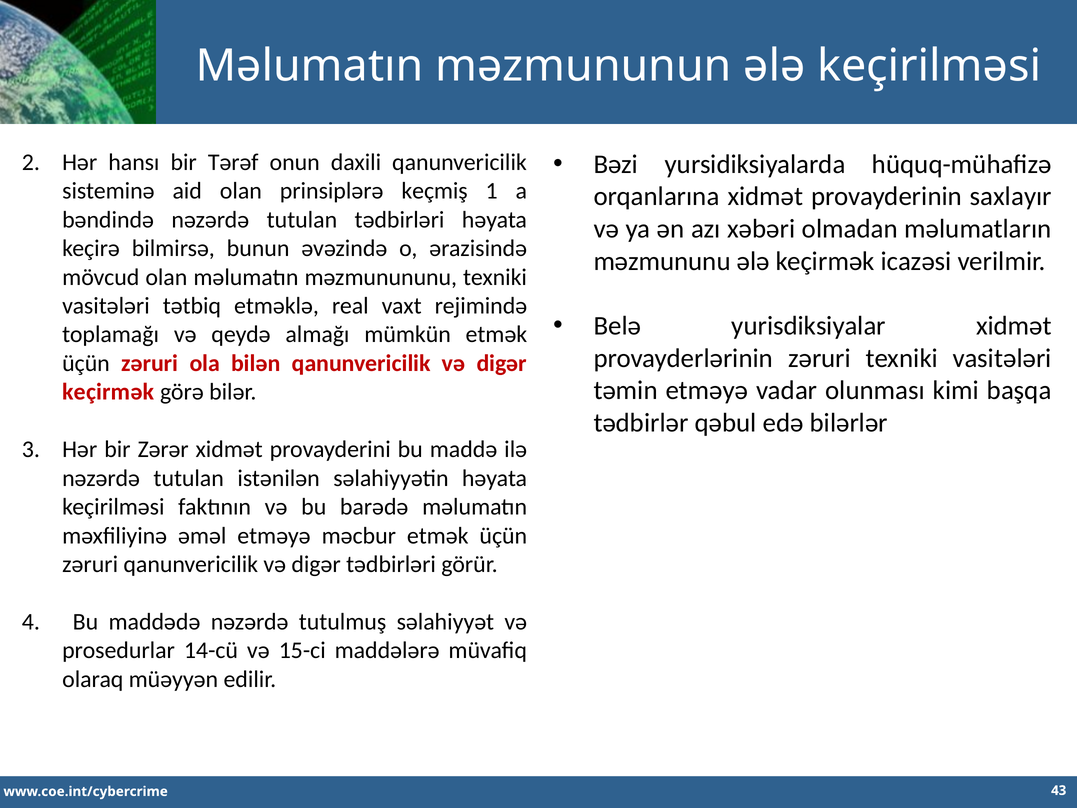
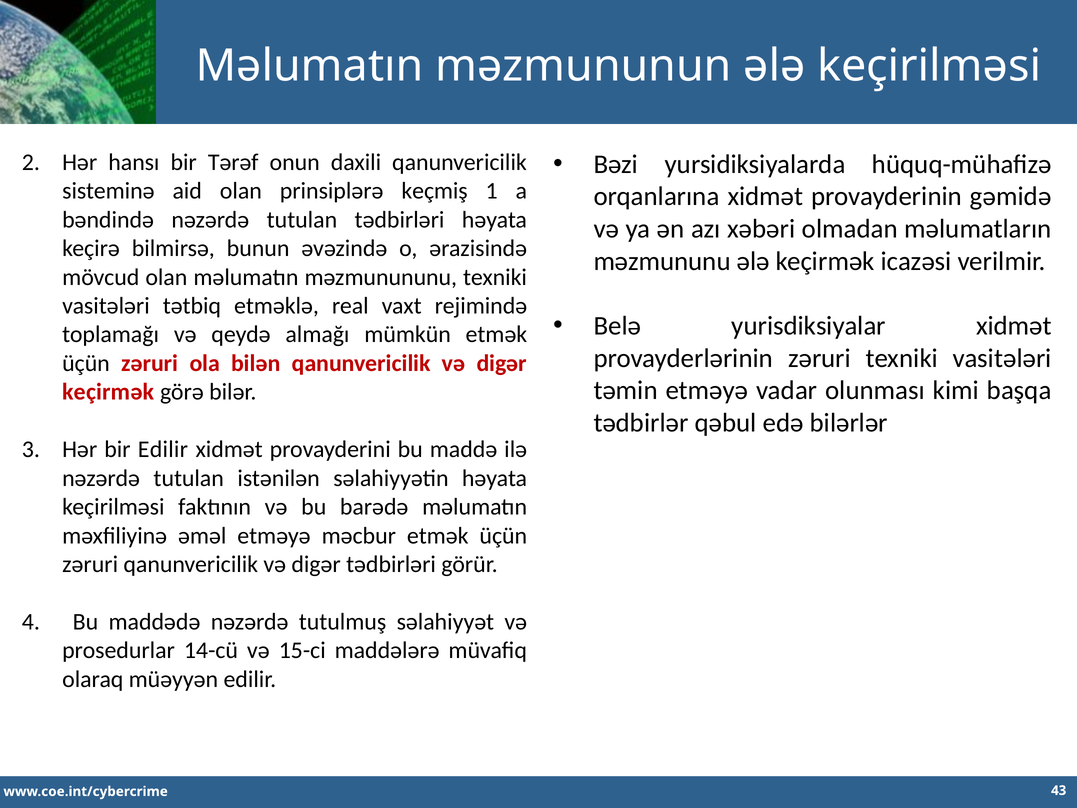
saxlayır: saxlayır -> gəmidə
bir Zərər: Zərər -> Edilir
